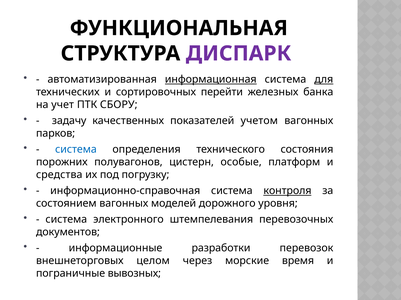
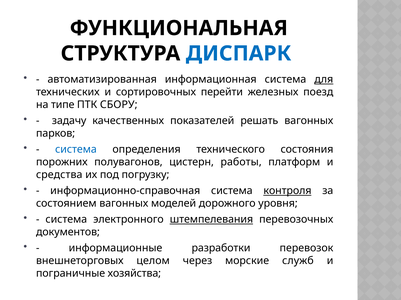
ДИСПАРК colour: purple -> blue
информационная underline: present -> none
банка: банка -> поезд
учет: учет -> типе
учетом: учетом -> решать
особые: особые -> работы
штемпелевания underline: none -> present
время: время -> служб
вывозных: вывозных -> хозяйства
